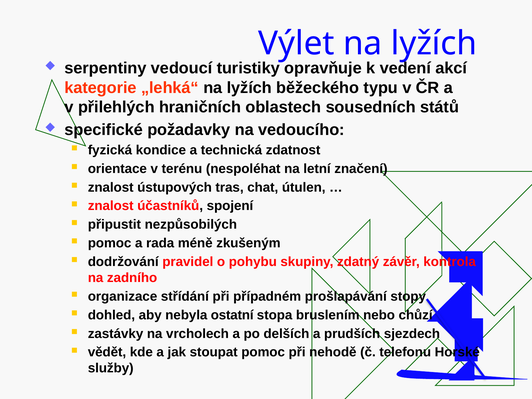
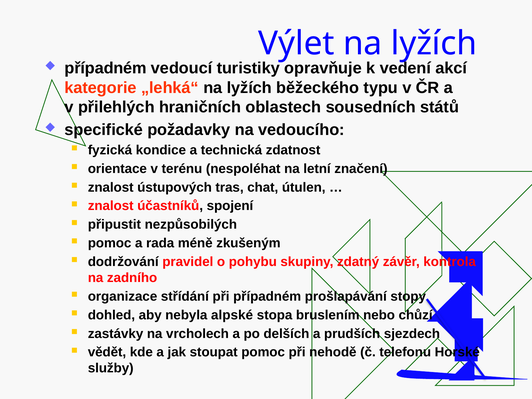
serpentiny at (106, 68): serpentiny -> případném
ostatní: ostatní -> alpské
